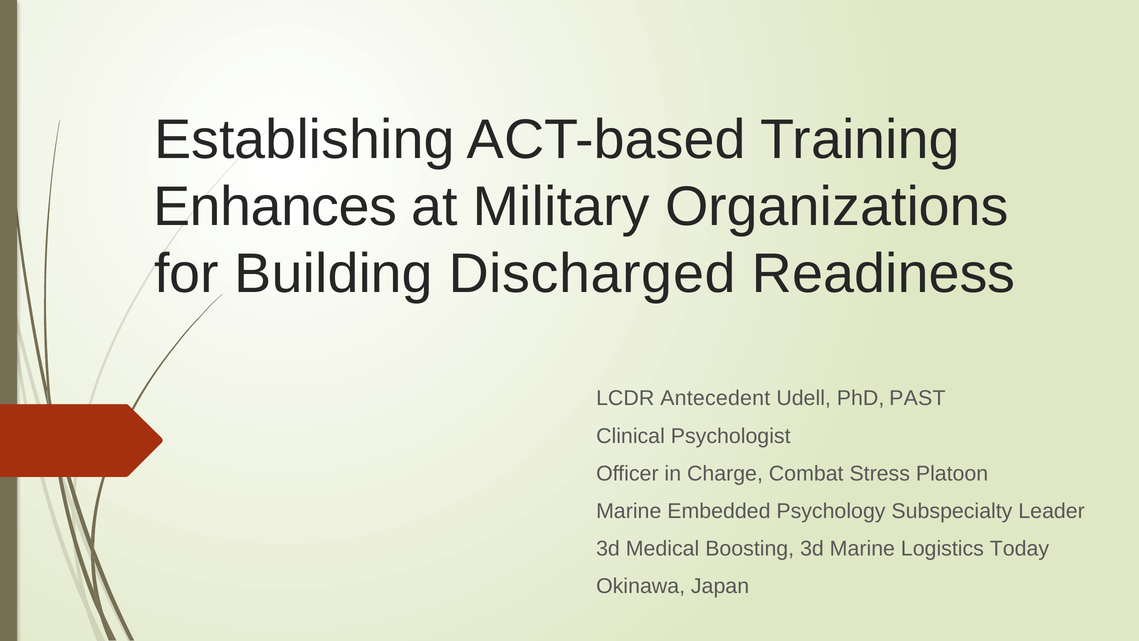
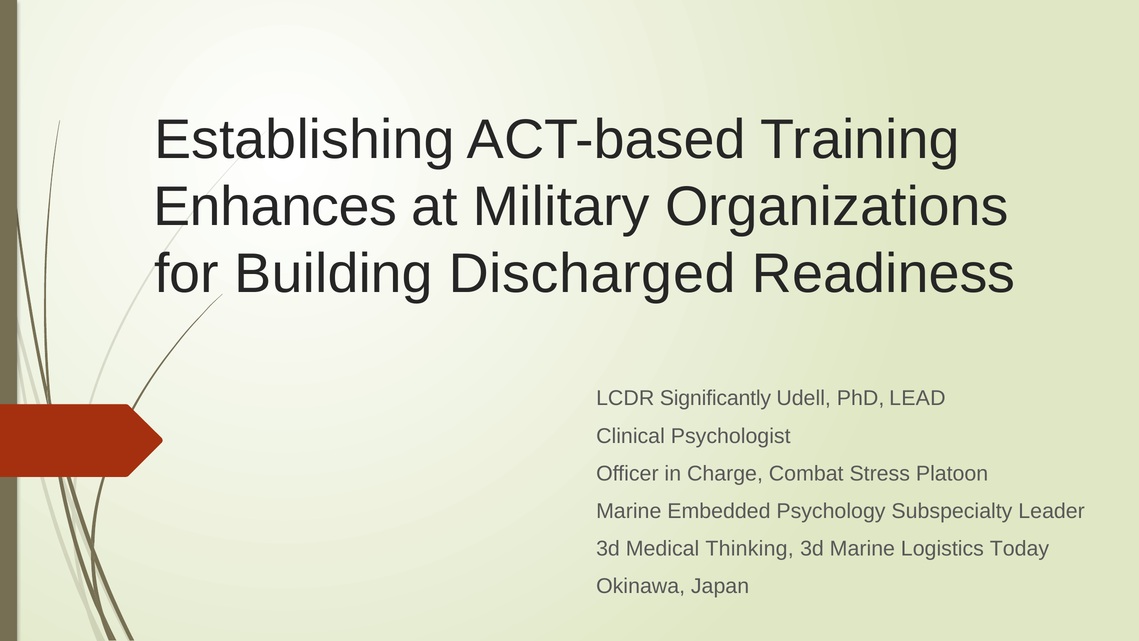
Antecedent: Antecedent -> Significantly
PAST: PAST -> LEAD
Boosting: Boosting -> Thinking
